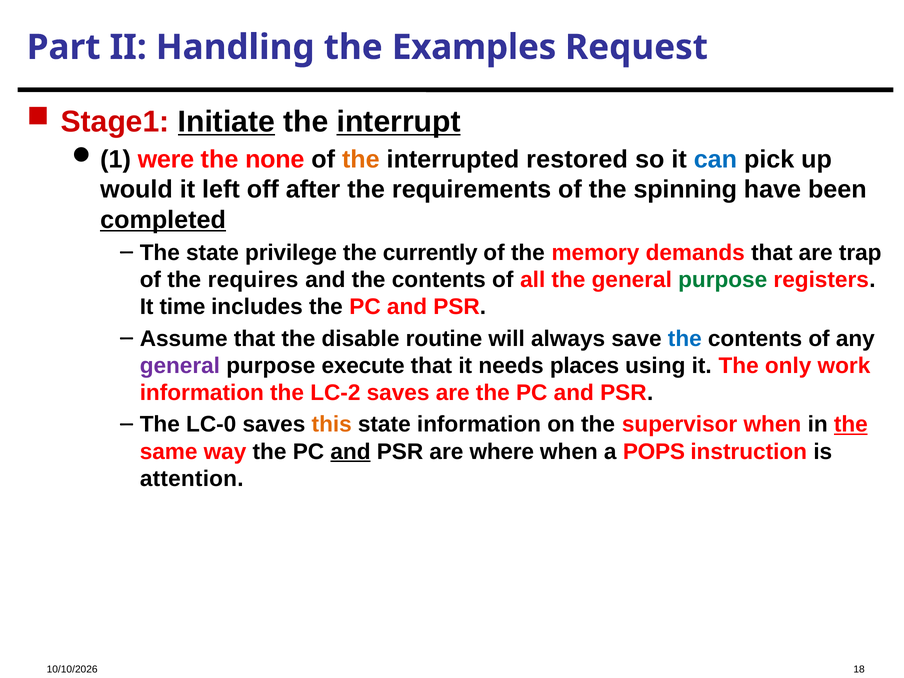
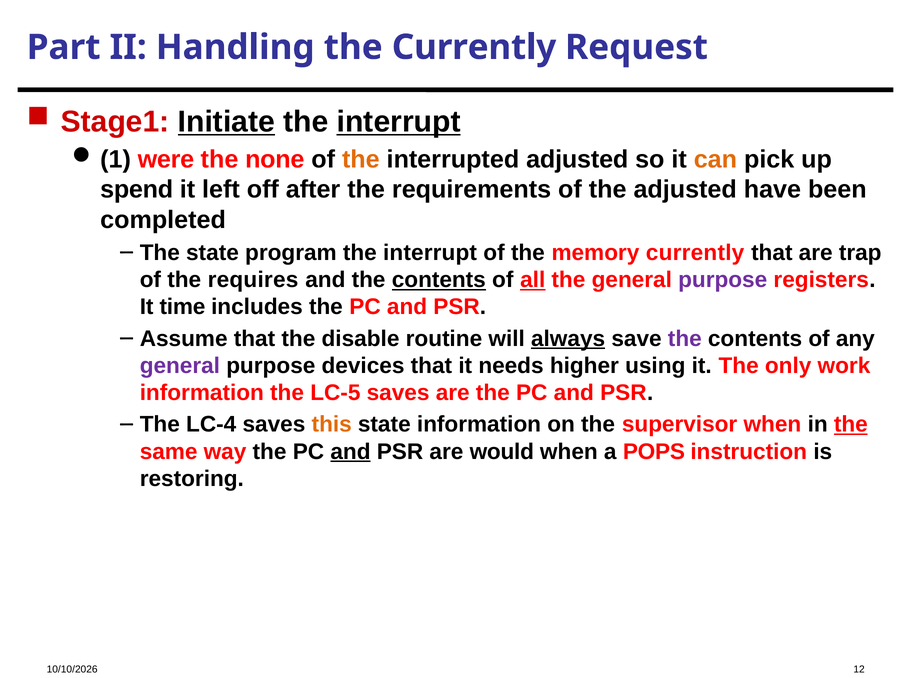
the Examples: Examples -> Currently
interrupted restored: restored -> adjusted
can colour: blue -> orange
would: would -> spend
the spinning: spinning -> adjusted
completed underline: present -> none
privilege: privilege -> program
currently at (430, 253): currently -> interrupt
memory demands: demands -> currently
contents at (439, 280) underline: none -> present
all underline: none -> present
purpose at (723, 280) colour: green -> purple
always underline: none -> present
the at (685, 339) colour: blue -> purple
execute: execute -> devices
places: places -> higher
LC-2: LC-2 -> LC-5
LC-0: LC-0 -> LC-4
where: where -> would
attention: attention -> restoring
18: 18 -> 12
